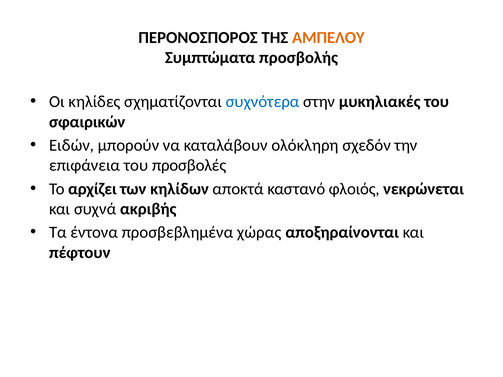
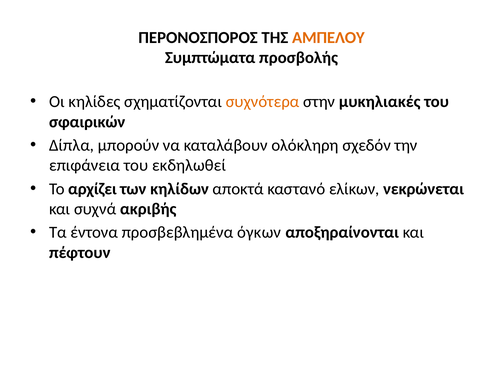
συχνότερα colour: blue -> orange
Ειδών: Ειδών -> Δίπλα
προσβολές: προσβολές -> εκδηλωθεί
φλοιός: φλοιός -> ελίκων
χώρας: χώρας -> όγκων
